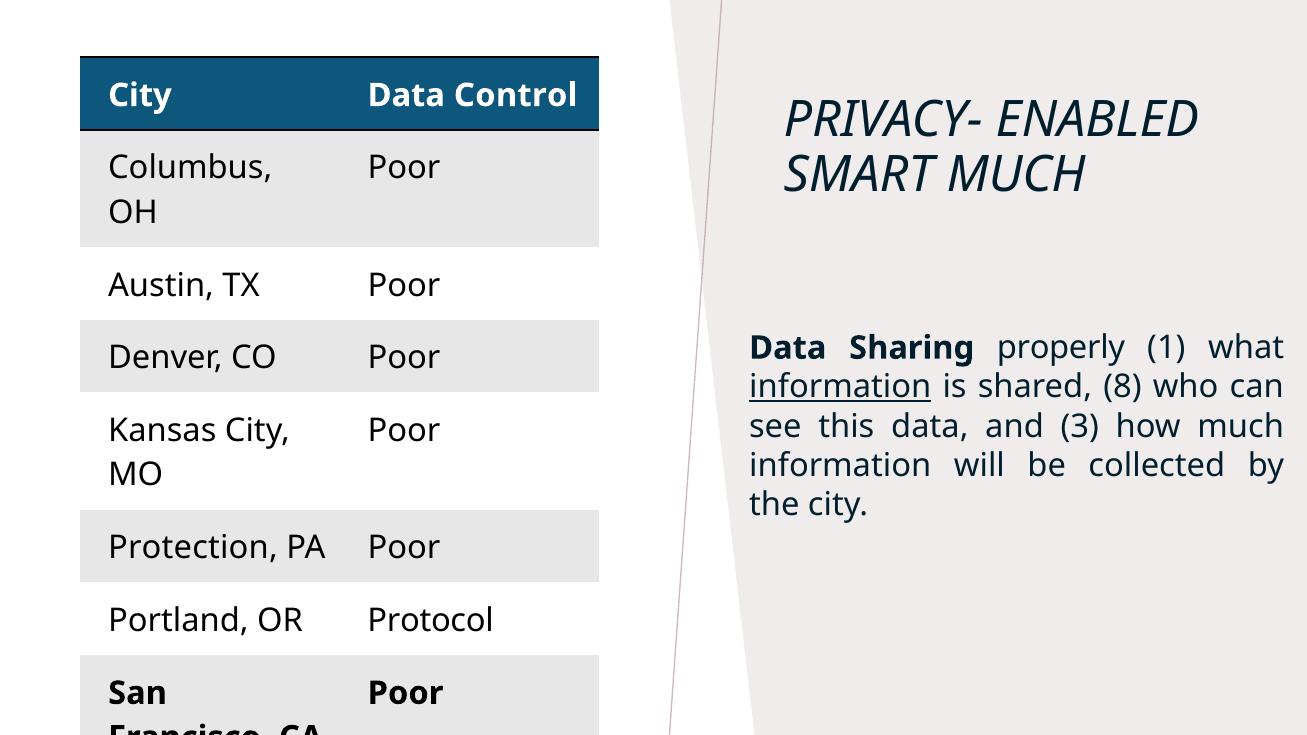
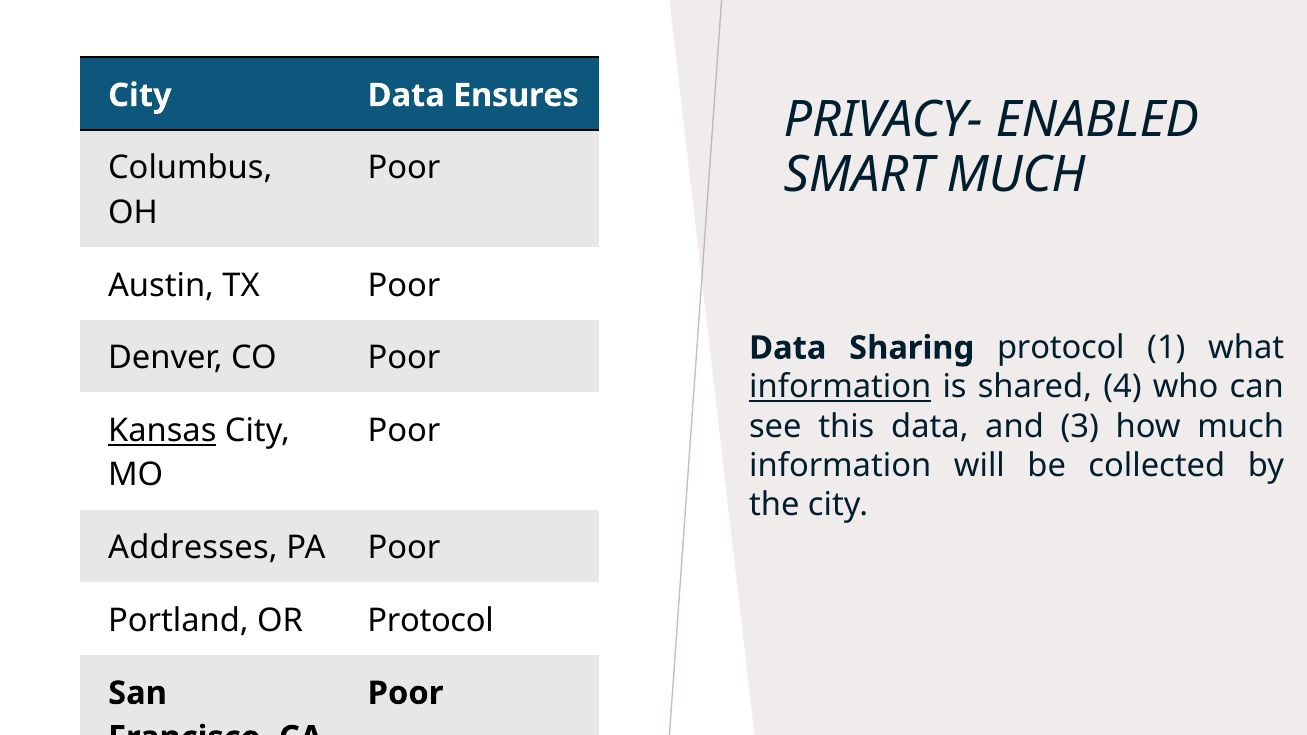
Control: Control -> Ensures
Sharing properly: properly -> protocol
8: 8 -> 4
Kansas underline: none -> present
Protection: Protection -> Addresses
